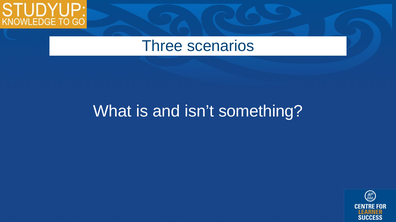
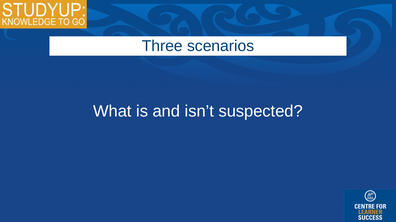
something: something -> suspected
